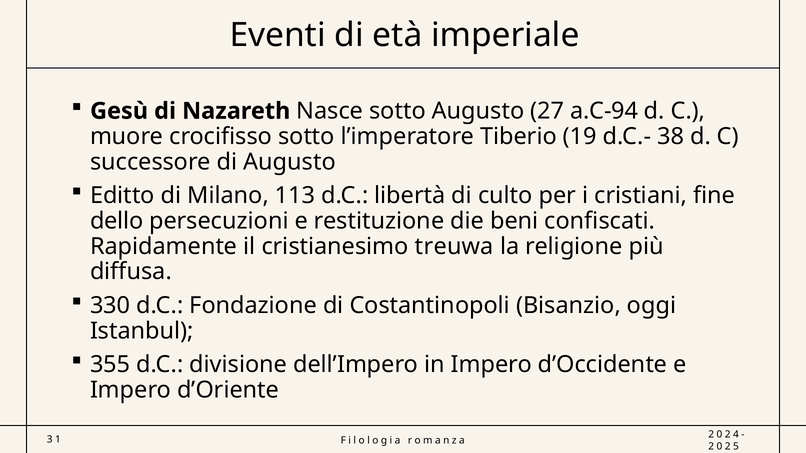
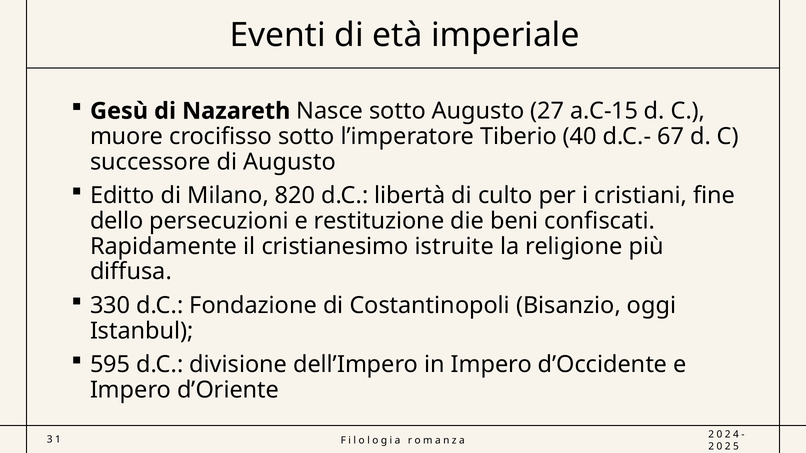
a.C-94: a.C-94 -> a.C-15
19: 19 -> 40
38: 38 -> 67
113: 113 -> 820
treuwa: treuwa -> istruite
355: 355 -> 595
